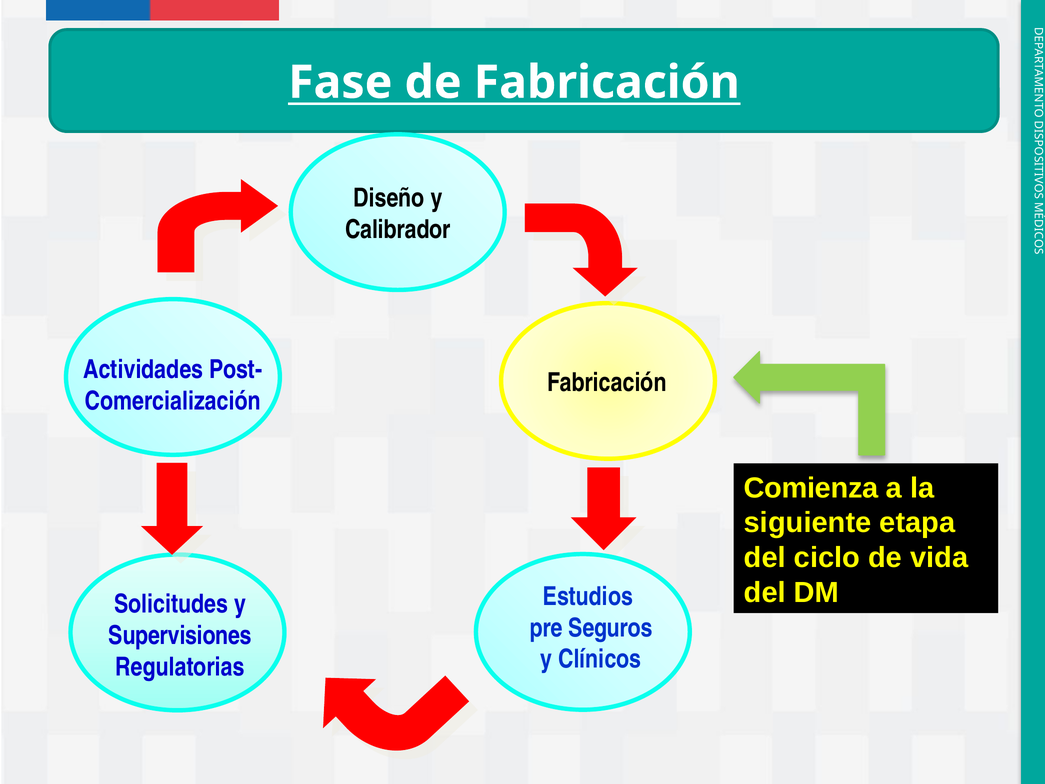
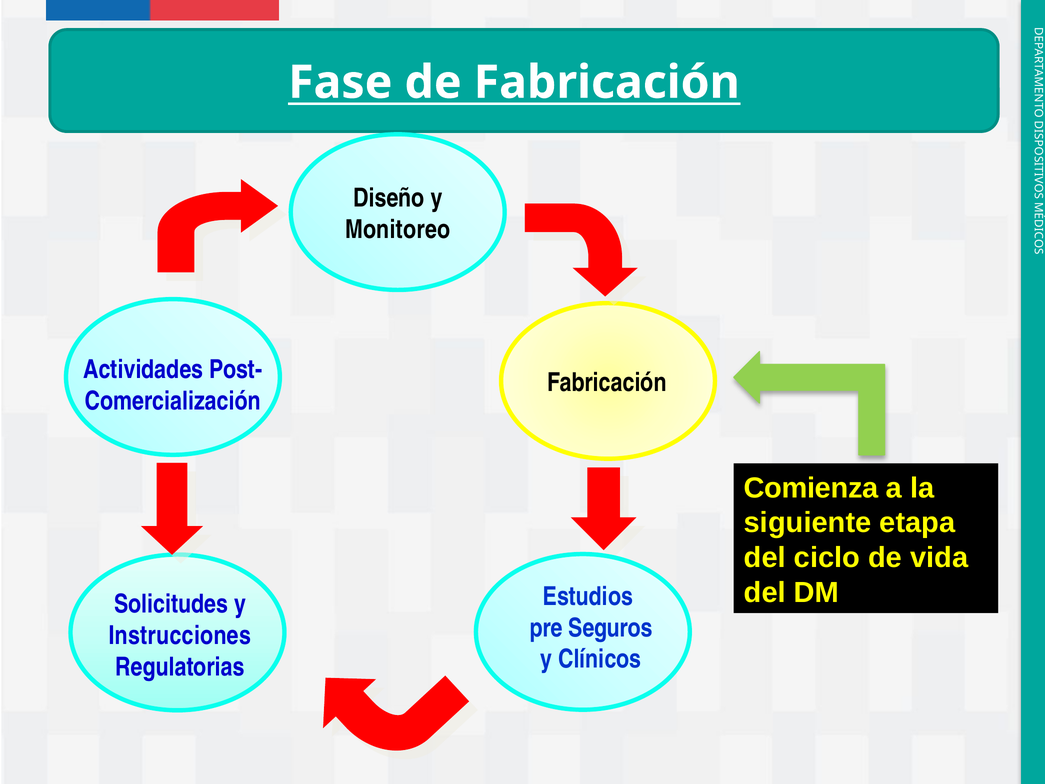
Calibrador: Calibrador -> Monitoreo
Supervisiones: Supervisiones -> Instrucciones
